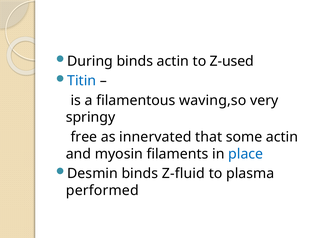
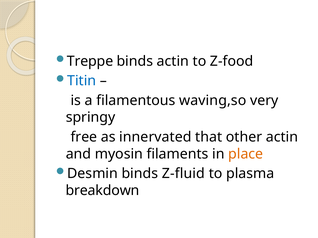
During: During -> Treppe
Z-used: Z-used -> Z-food
some: some -> other
place colour: blue -> orange
performed: performed -> breakdown
